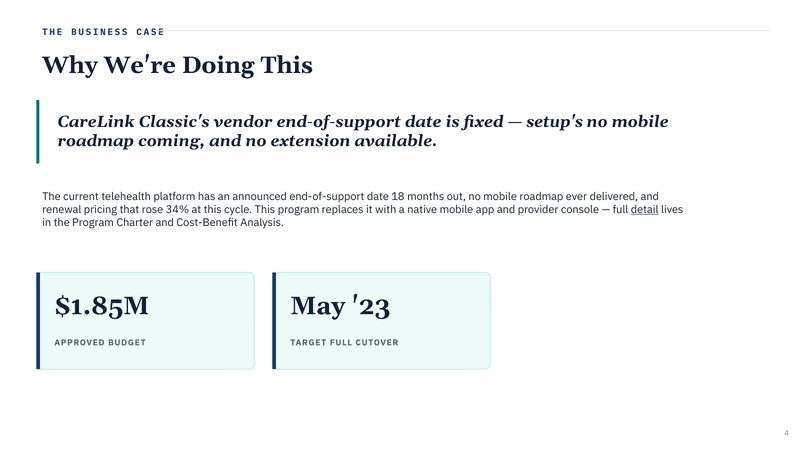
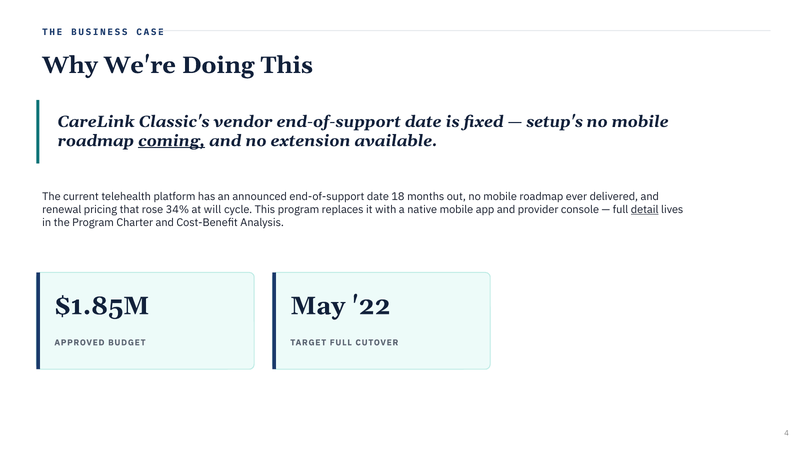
coming underline: none -> present
at this: this -> will
23: 23 -> 22
